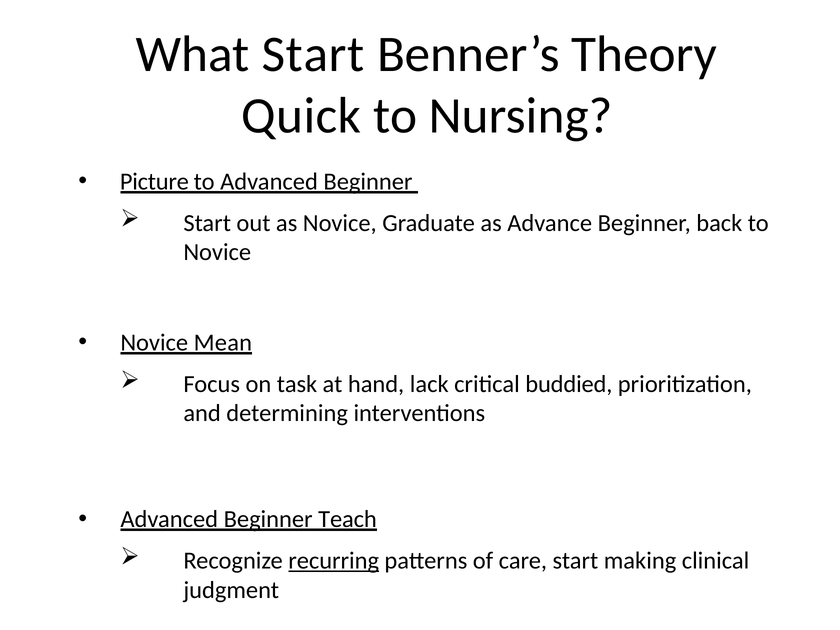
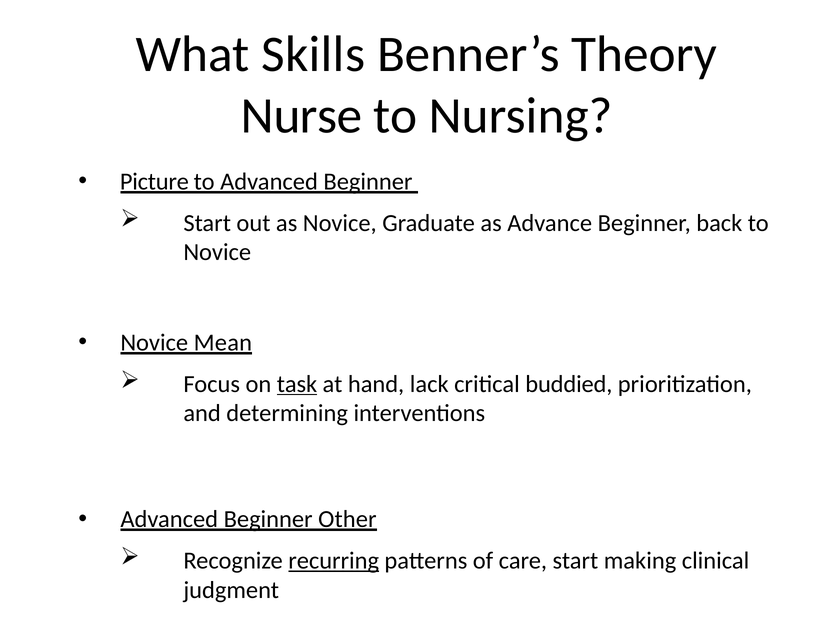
What Start: Start -> Skills
Quick: Quick -> Nurse
task underline: none -> present
Teach: Teach -> Other
